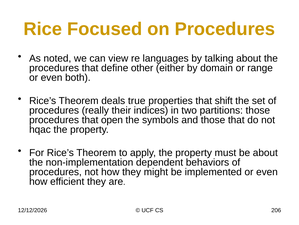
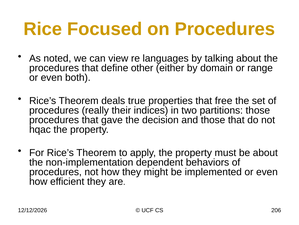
shift: shift -> free
open: open -> gave
symbols: symbols -> decision
